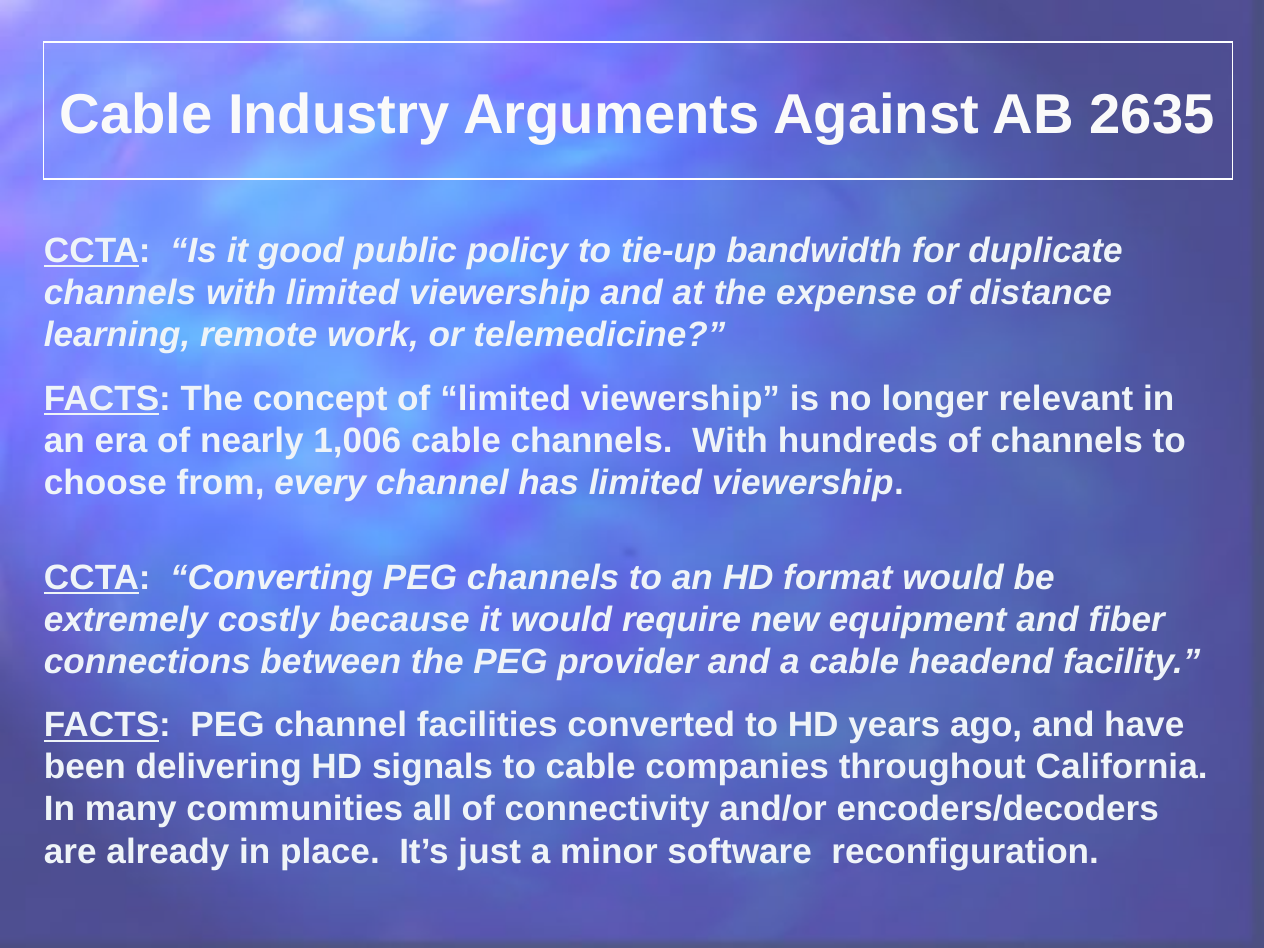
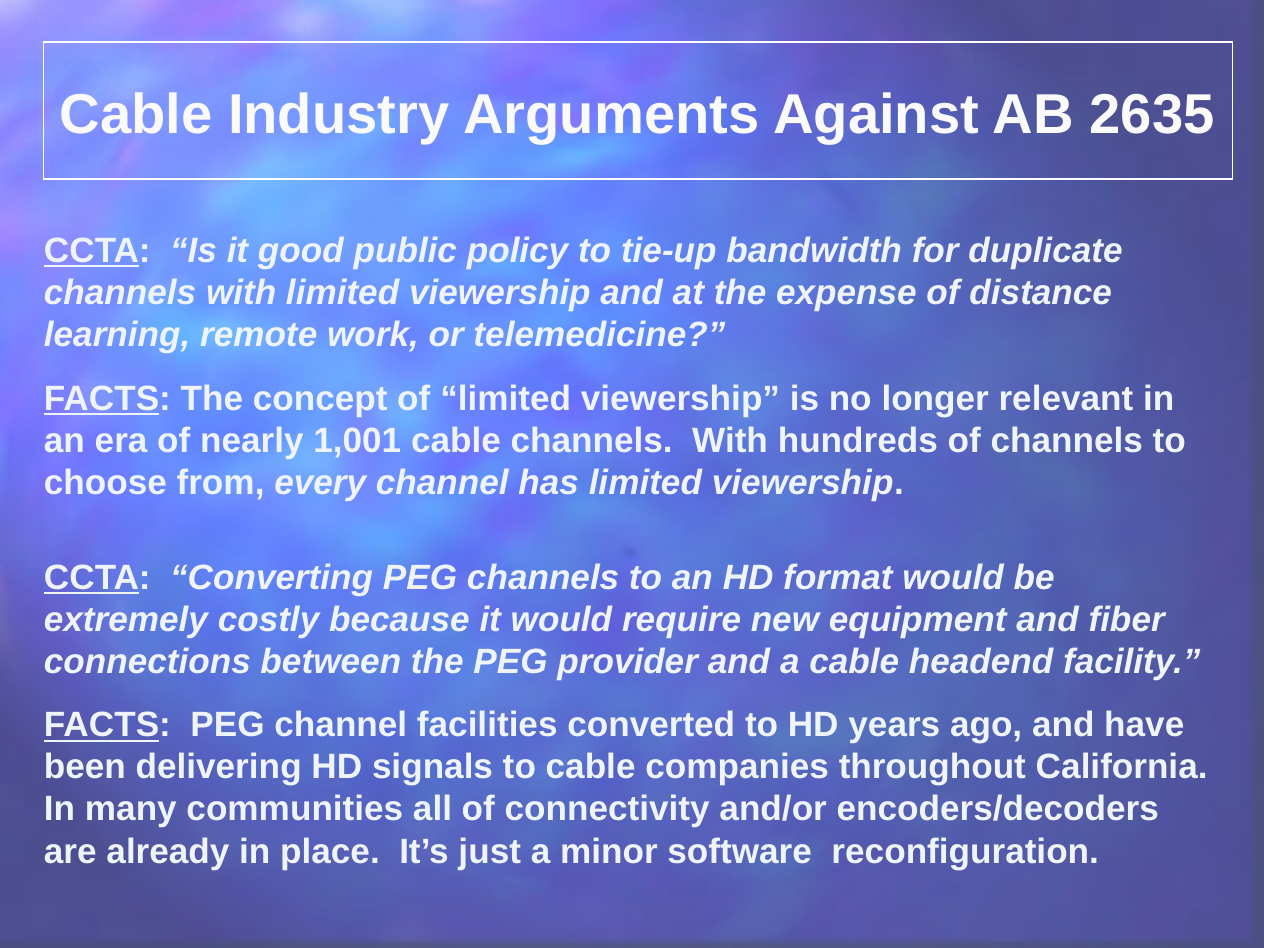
1,006: 1,006 -> 1,001
